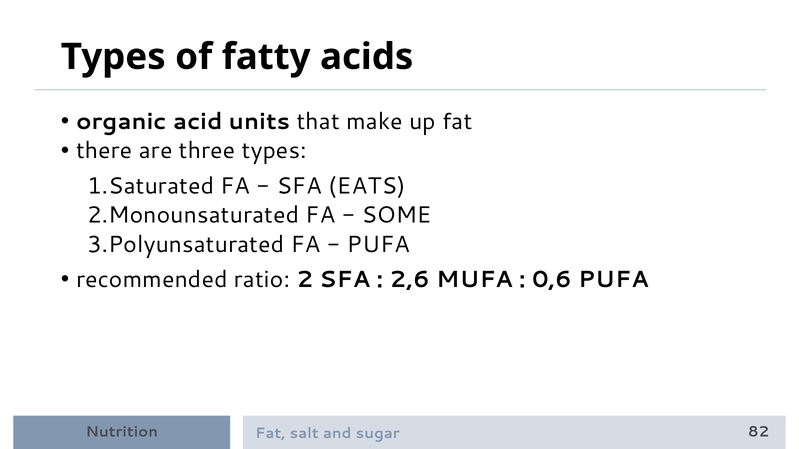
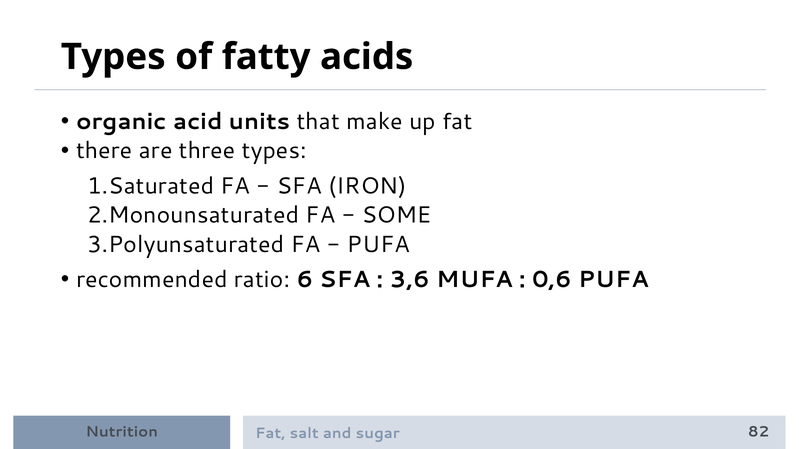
EATS: EATS -> IRON
2: 2 -> 6
2,6: 2,6 -> 3,6
